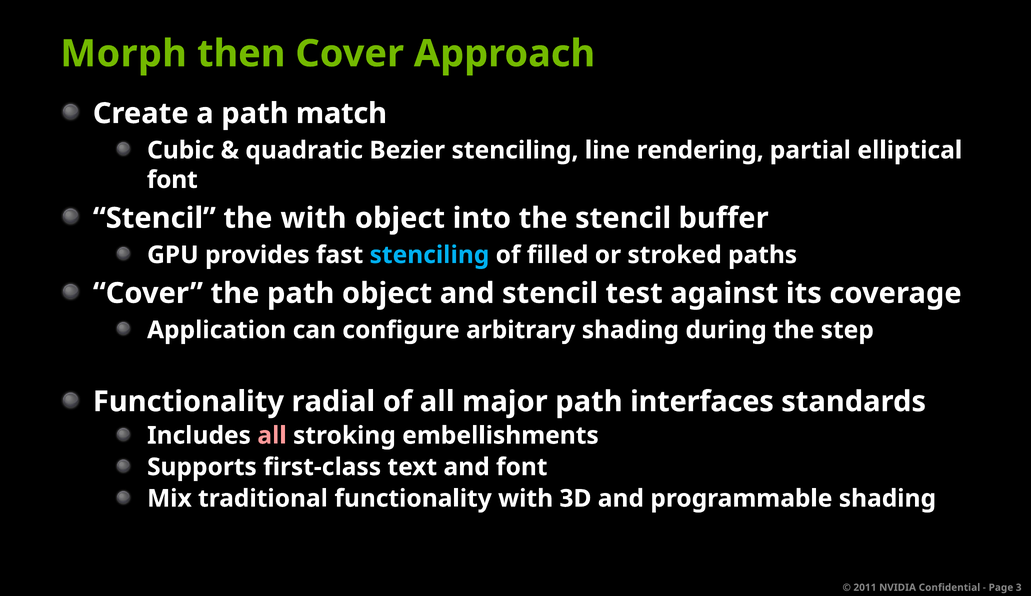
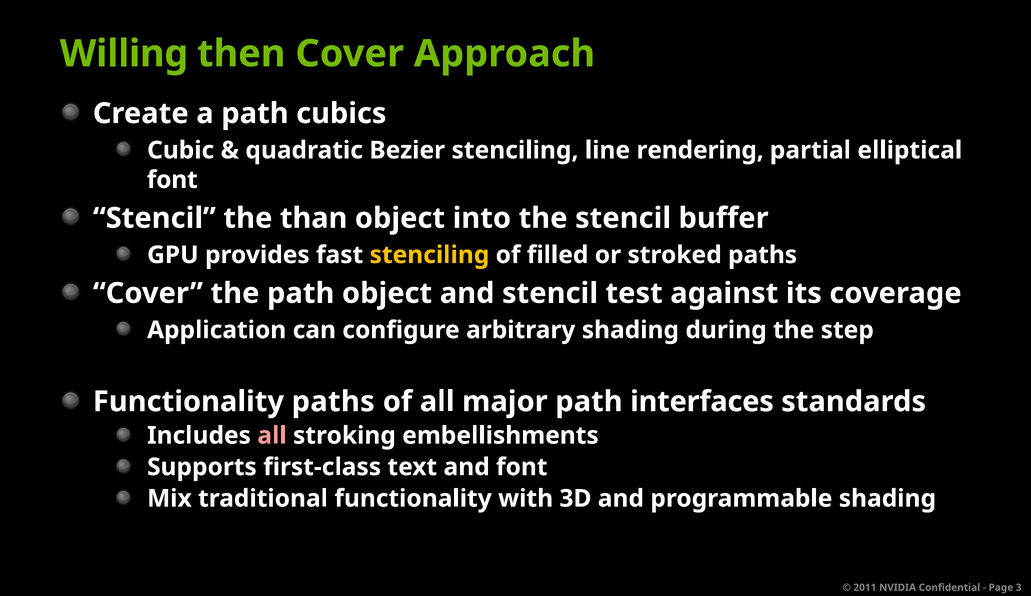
Morph: Morph -> Willing
match: match -> cubics
the with: with -> than
stenciling at (429, 255) colour: light blue -> yellow
Functionality radial: radial -> paths
